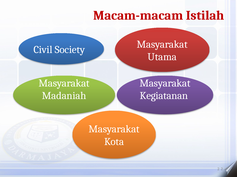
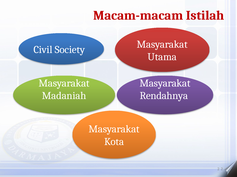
Kegiatanan: Kegiatanan -> Rendahnya
